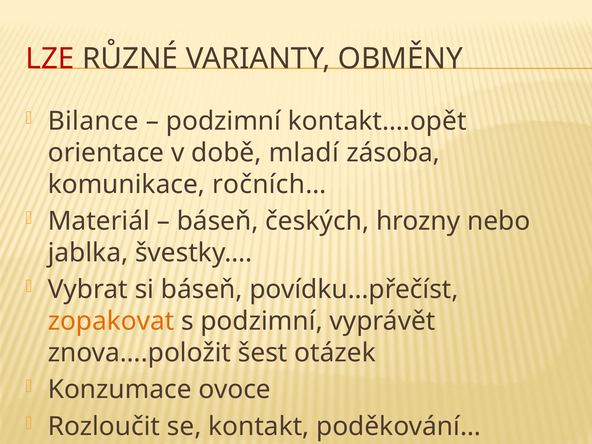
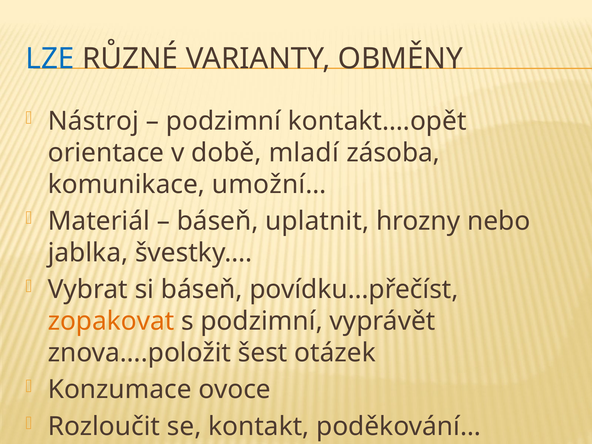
LZE colour: red -> blue
Bilance: Bilance -> Nástroj
ročních…: ročních… -> umožní…
českých: českých -> uplatnit
